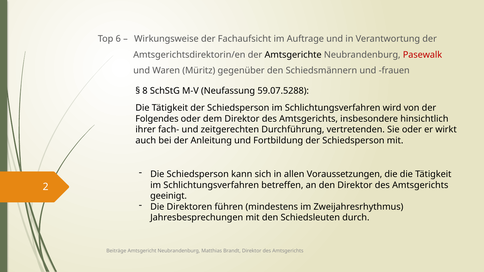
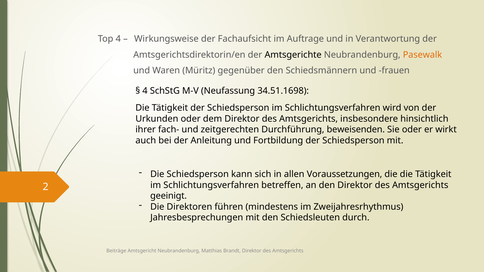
Top 6: 6 -> 4
Pasewalk colour: red -> orange
8 at (145, 91): 8 -> 4
59.07.5288: 59.07.5288 -> 34.51.1698
Folgendes: Folgendes -> Urkunden
vertretenden: vertretenden -> beweisenden
